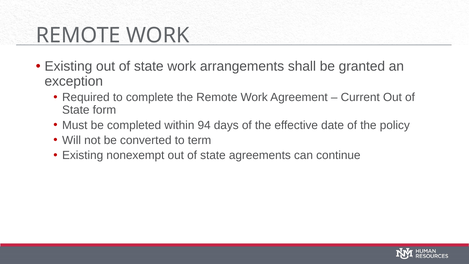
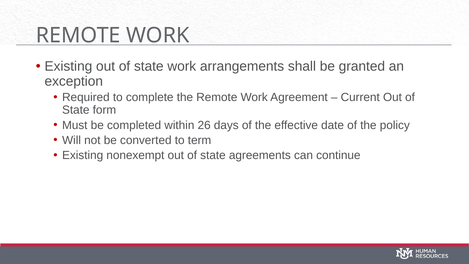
94: 94 -> 26
